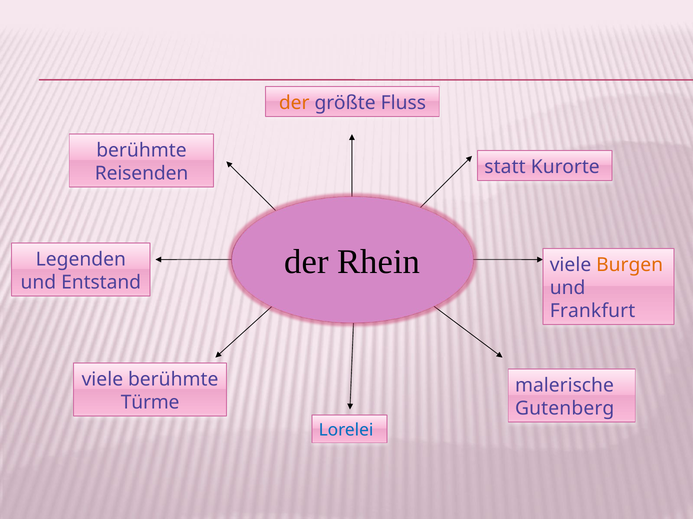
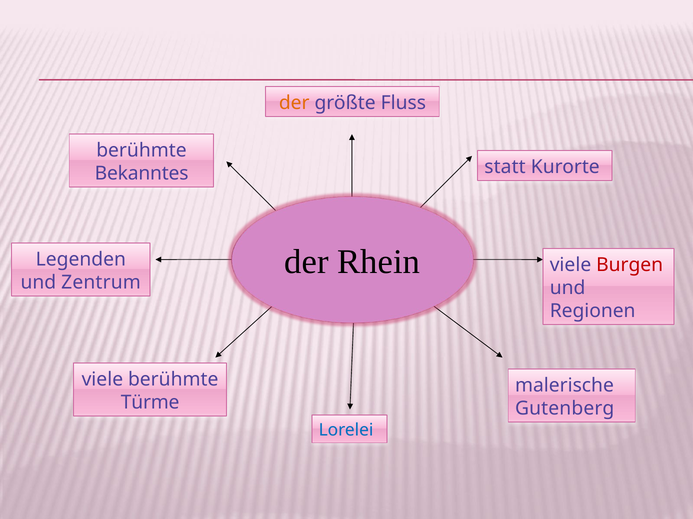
Reisenden: Reisenden -> Bekanntes
Burgen colour: orange -> red
Entstand: Entstand -> Zentrum
Frankfurt: Frankfurt -> Regionen
